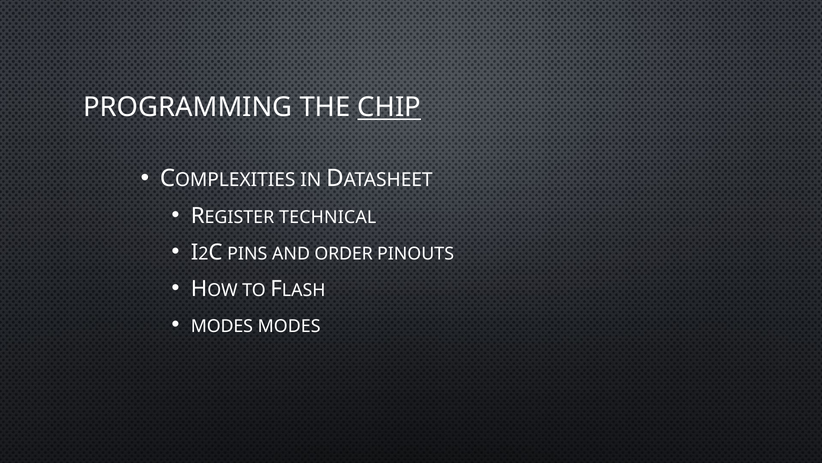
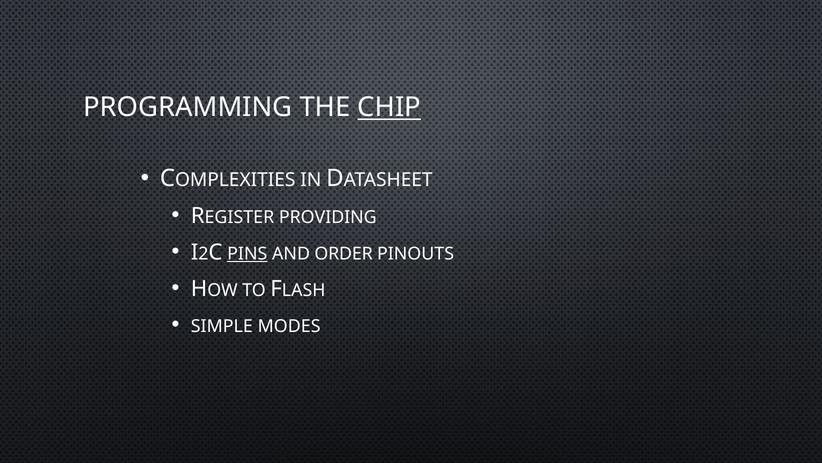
TECHNICAL: TECHNICAL -> PROVIDING
PINS underline: none -> present
MODES at (222, 326): MODES -> SIMPLE
